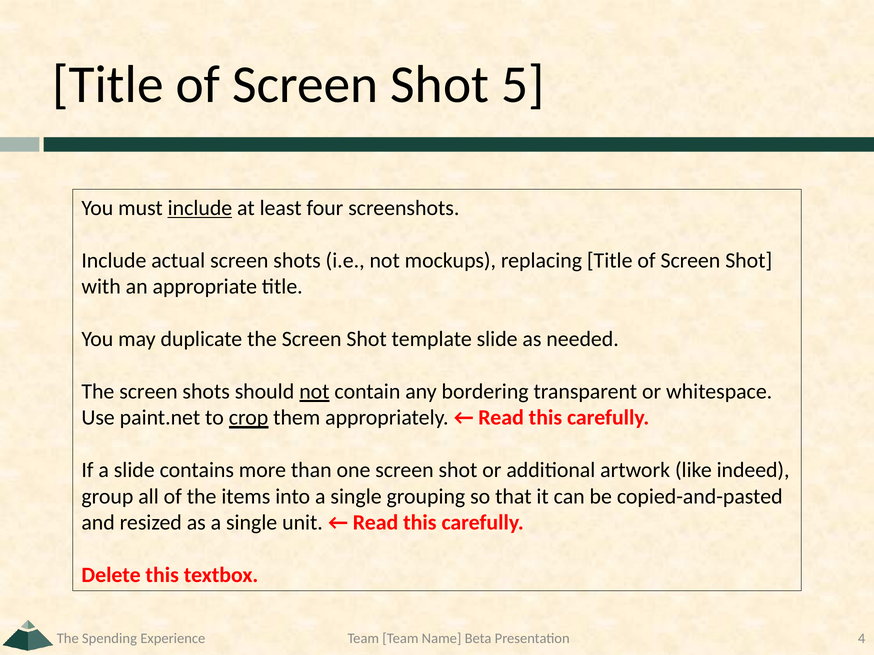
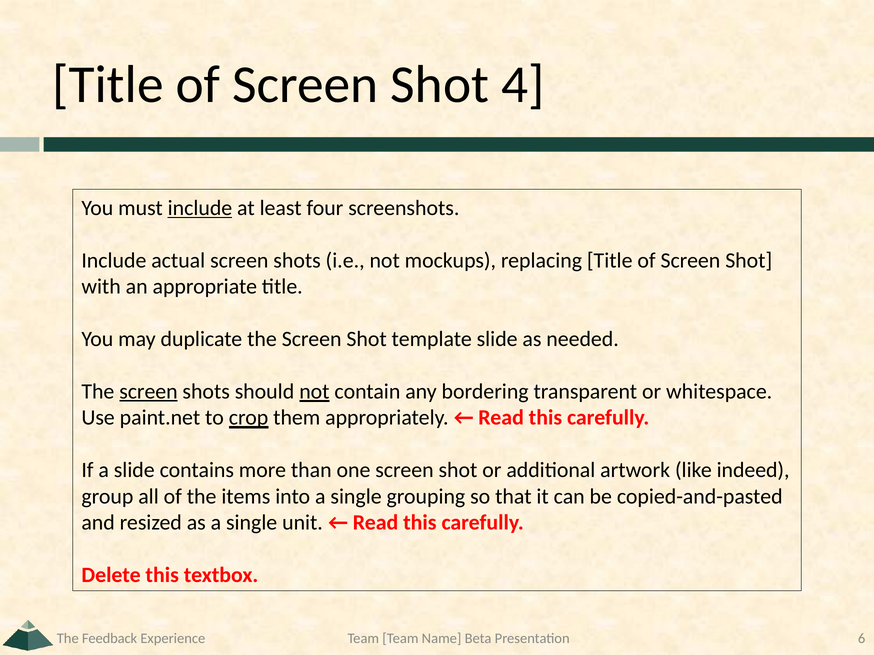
5: 5 -> 4
screen at (148, 392) underline: none -> present
Spending: Spending -> Feedback
4: 4 -> 6
